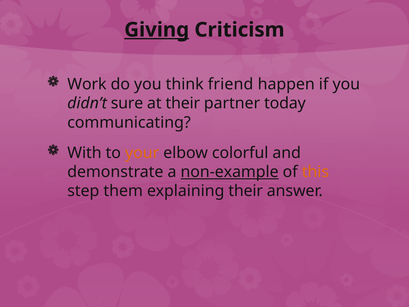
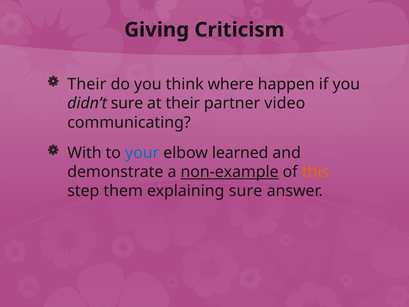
Giving underline: present -> none
Work at (87, 84): Work -> Their
friend: friend -> where
today: today -> video
your colour: orange -> blue
colorful: colorful -> learned
explaining their: their -> sure
